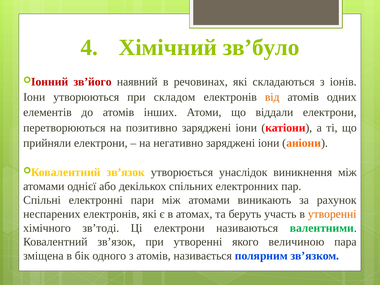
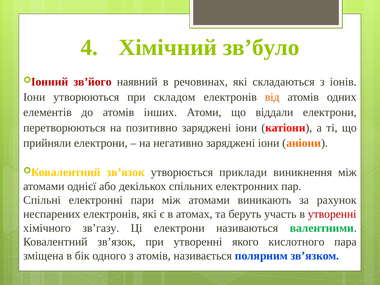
унаслідок: унаслідок -> приклади
утворенні at (332, 214) colour: orange -> red
зв’тоді: зв’тоді -> зв’газу
величиною: величиною -> кислотного
